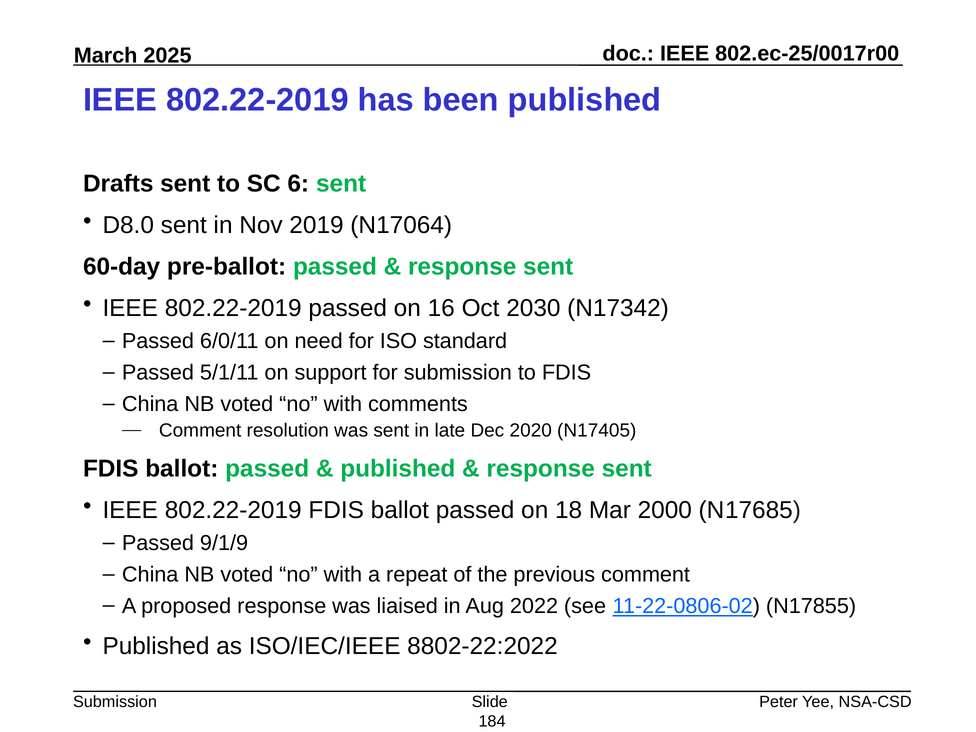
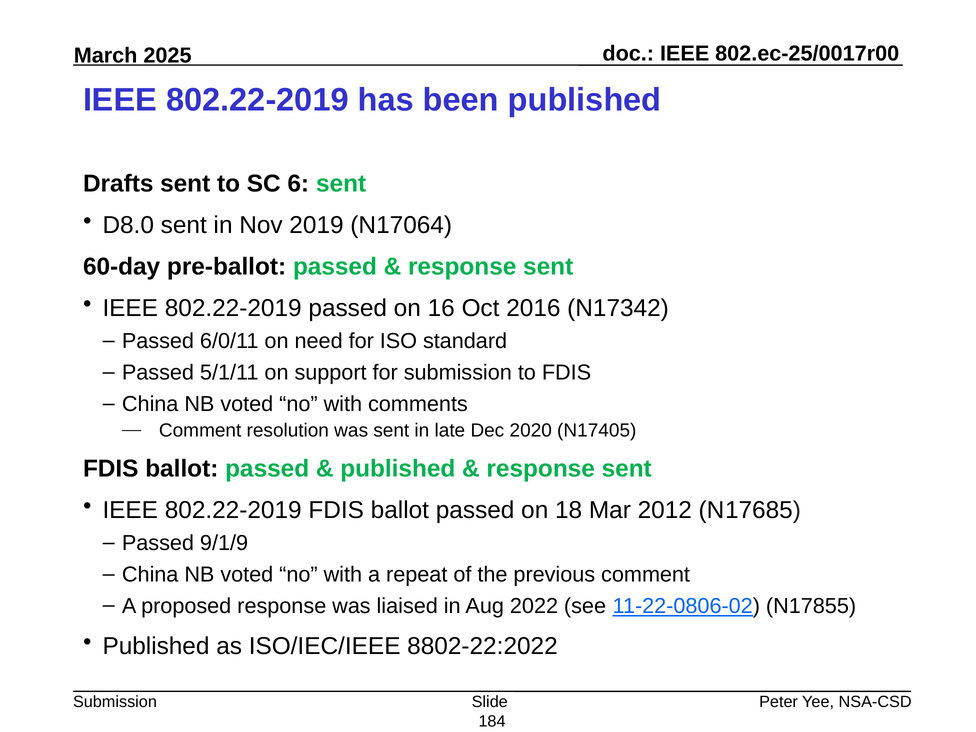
2030: 2030 -> 2016
2000: 2000 -> 2012
